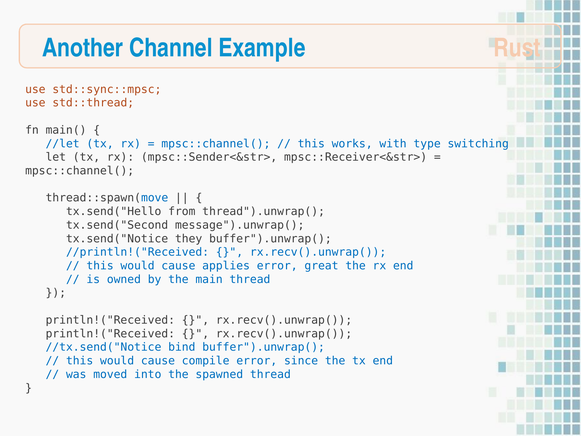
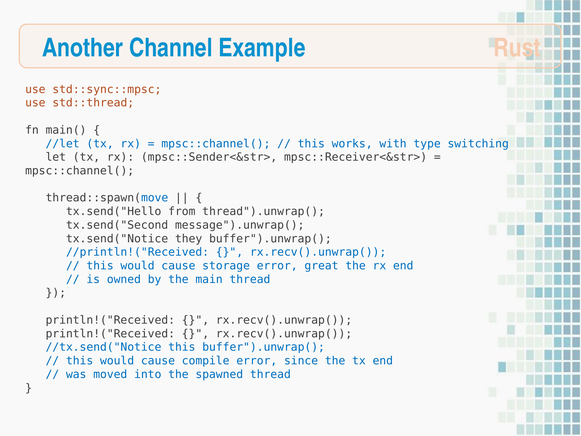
applies: applies -> storage
//tx.send("Notice bind: bind -> this
